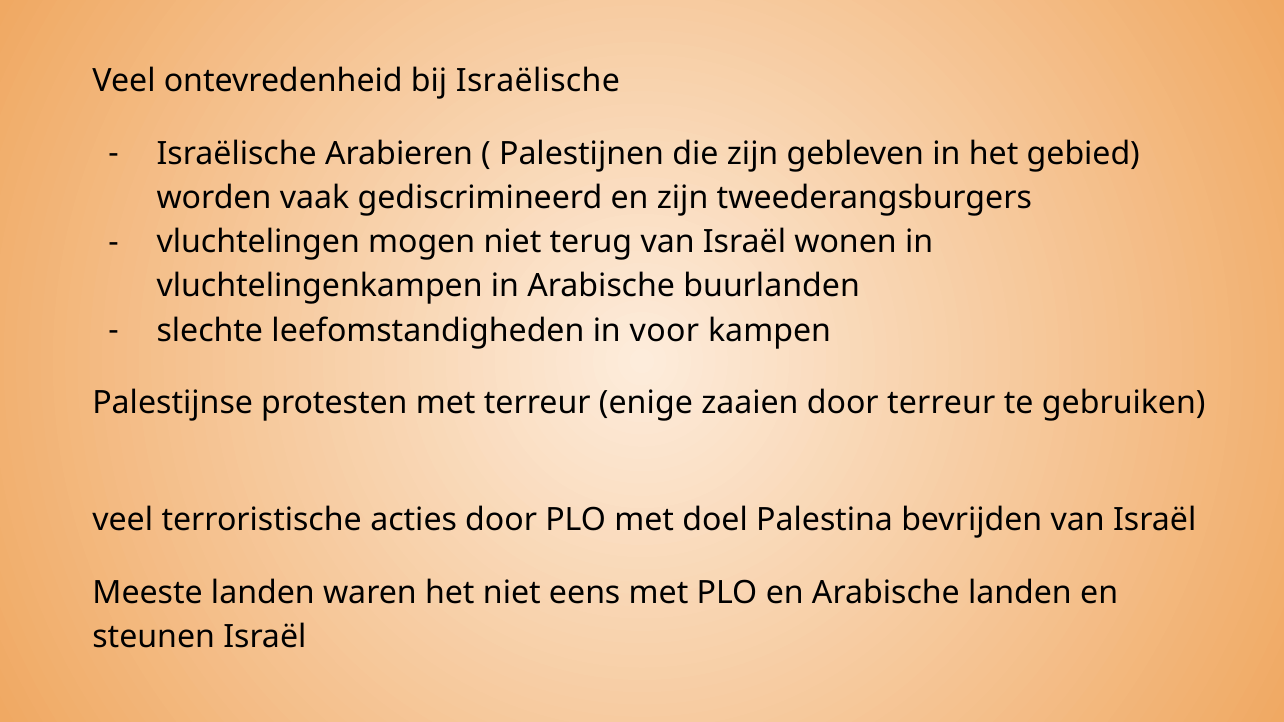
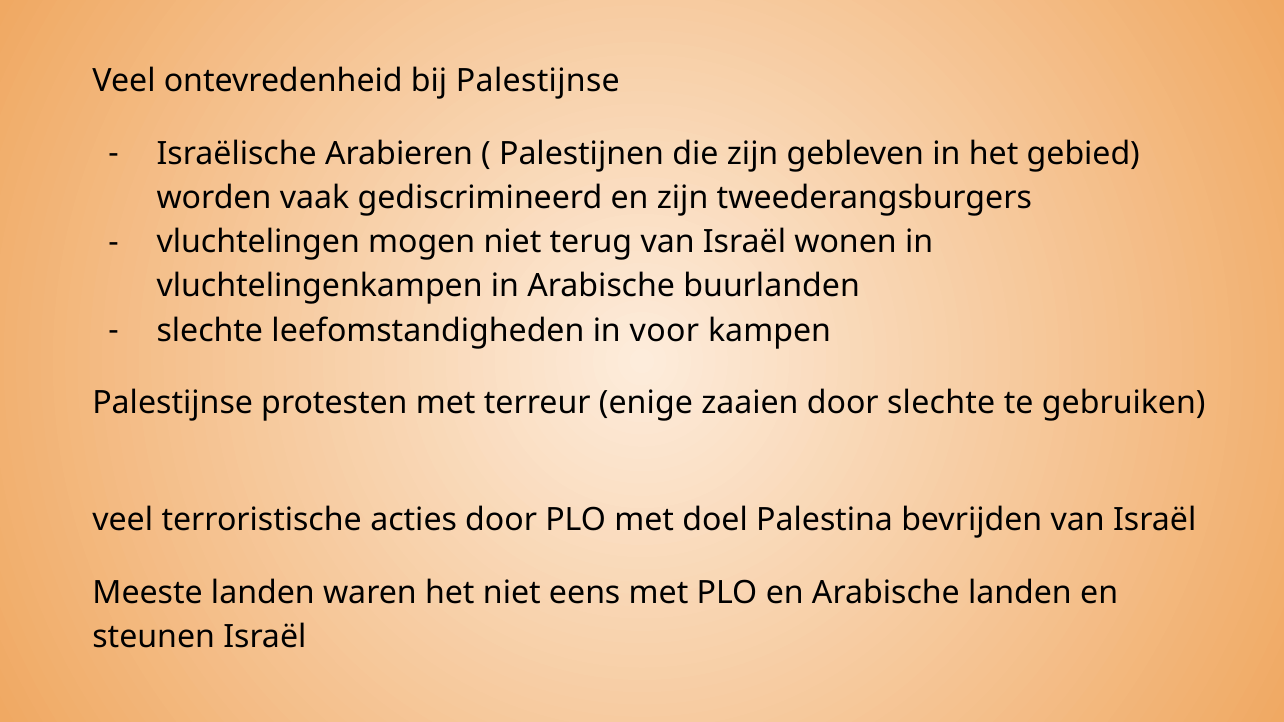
bij Israëlische: Israëlische -> Palestijnse
door terreur: terreur -> slechte
